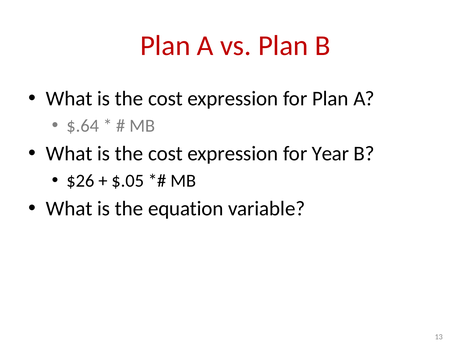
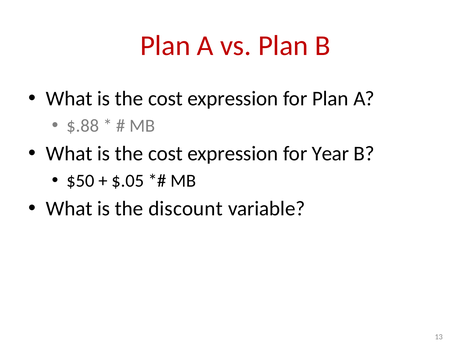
$.64: $.64 -> $.88
$26: $26 -> $50
equation: equation -> discount
